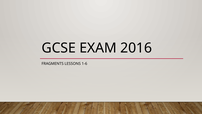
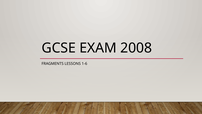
2016: 2016 -> 2008
